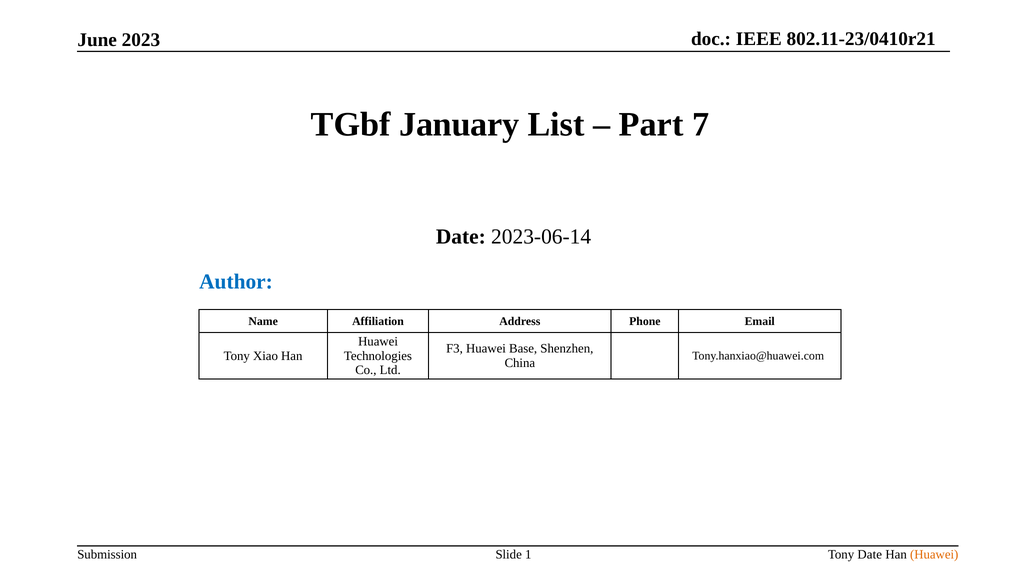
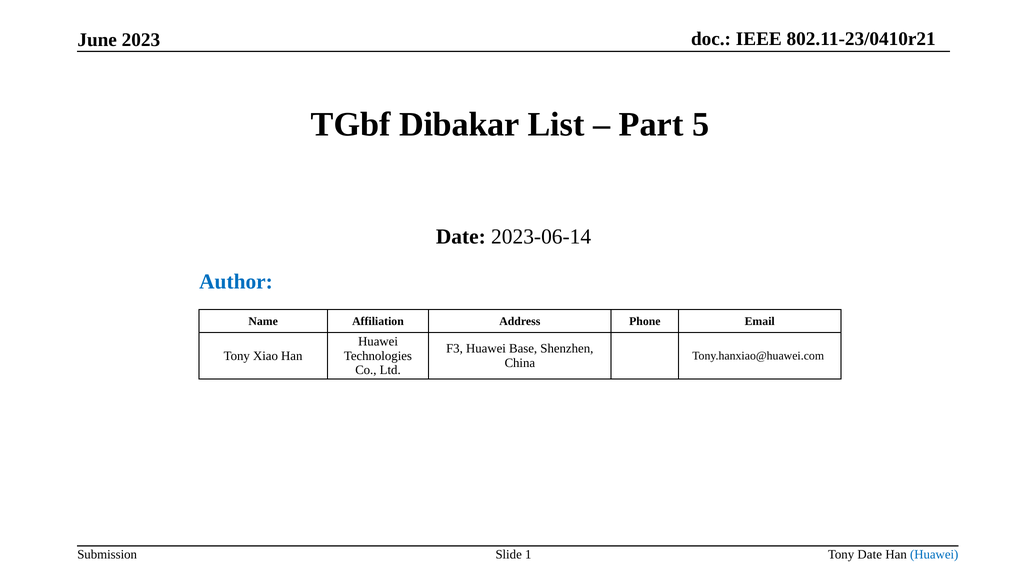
January: January -> Dibakar
7: 7 -> 5
Huawei at (934, 554) colour: orange -> blue
